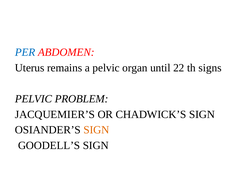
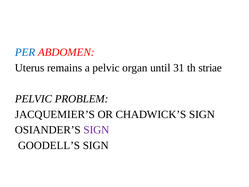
22: 22 -> 31
signs: signs -> striae
SIGN at (96, 130) colour: orange -> purple
